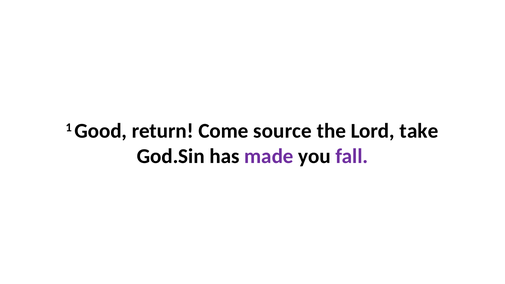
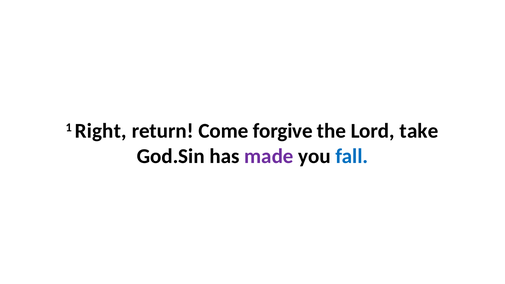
Good: Good -> Right
source: source -> forgive
fall colour: purple -> blue
